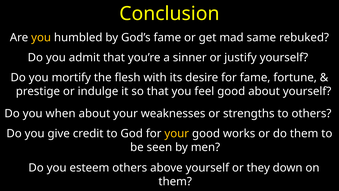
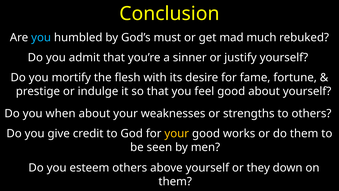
you at (41, 37) colour: yellow -> light blue
God’s fame: fame -> must
same: same -> much
